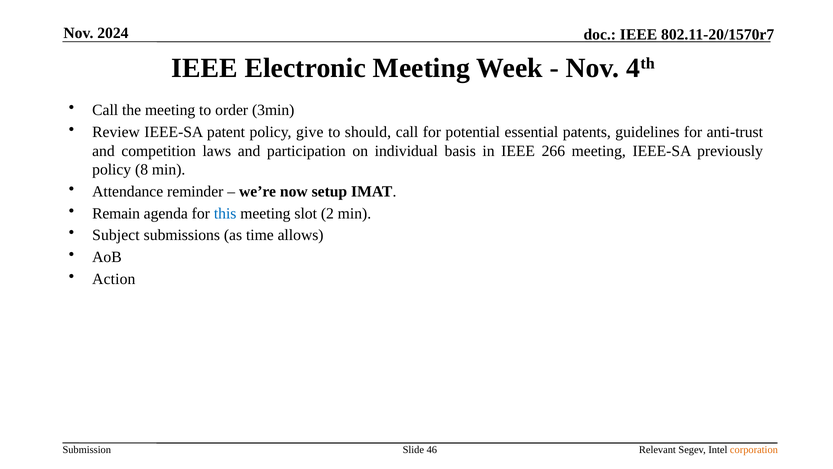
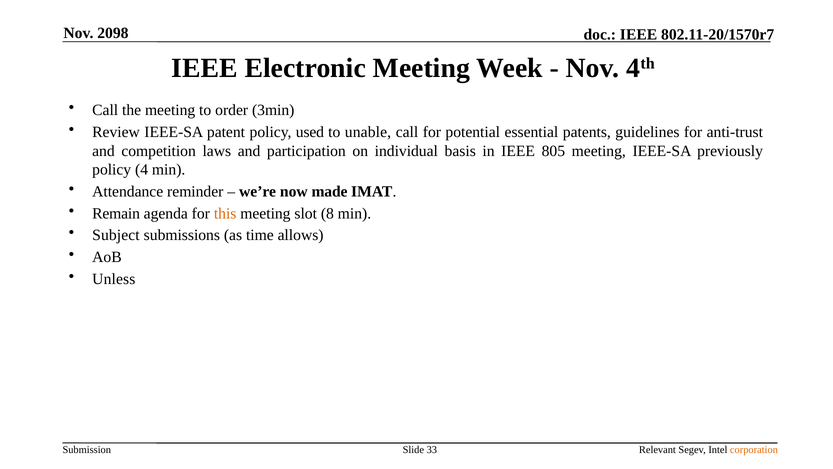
2024: 2024 -> 2098
give: give -> used
should: should -> unable
266: 266 -> 805
8: 8 -> 4
setup: setup -> made
this colour: blue -> orange
2: 2 -> 8
Action: Action -> Unless
46: 46 -> 33
